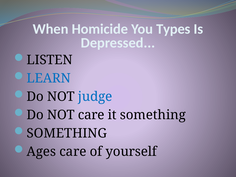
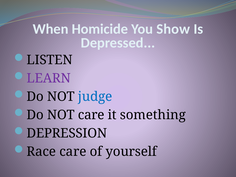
Types: Types -> Show
LEARN colour: blue -> purple
SOMETHING at (67, 133): SOMETHING -> DEPRESSION
Ages: Ages -> Race
